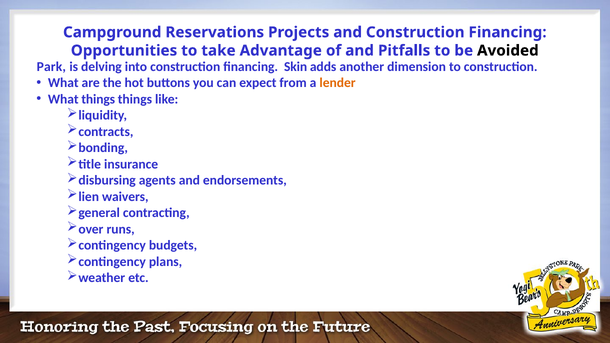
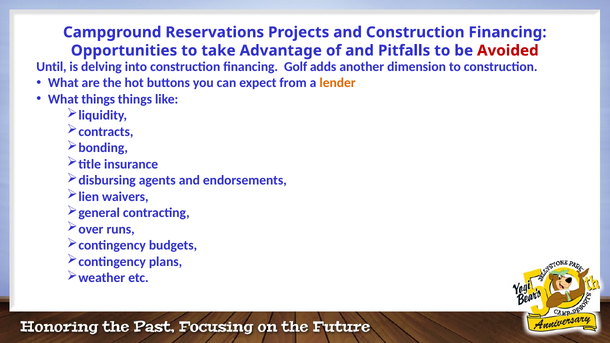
Avoided colour: black -> red
Park: Park -> Until
Skin: Skin -> Golf
